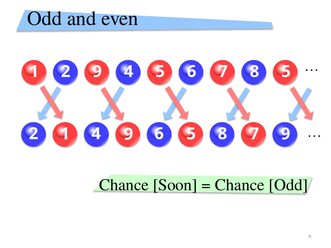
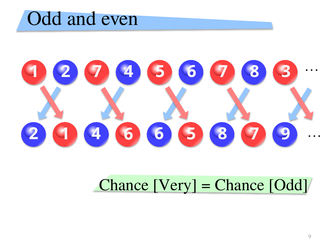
2 9: 9 -> 7
8 5: 5 -> 3
1 9: 9 -> 6
Soon: Soon -> Very
